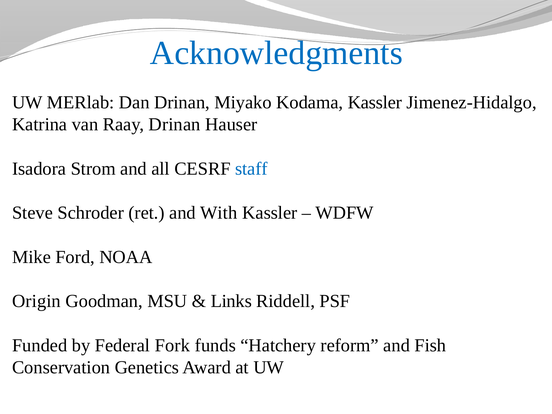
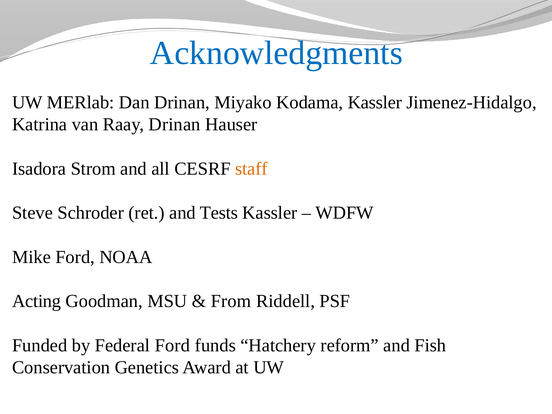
staff colour: blue -> orange
With: With -> Tests
Origin: Origin -> Acting
Links: Links -> From
Federal Fork: Fork -> Ford
